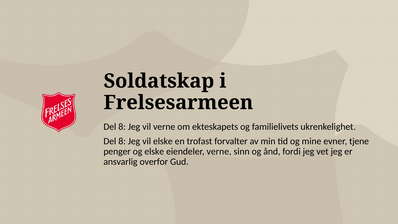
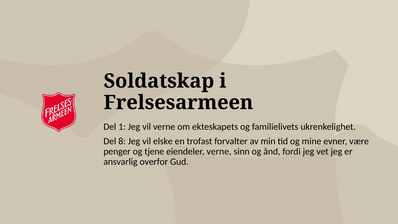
8 at (122, 127): 8 -> 1
tjene: tjene -> være
og elske: elske -> tjene
